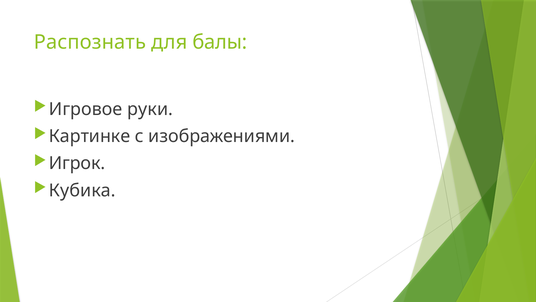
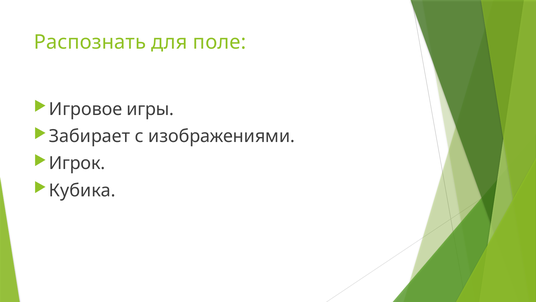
балы: балы -> поле
руки: руки -> игры
Картинке: Картинке -> Забирает
